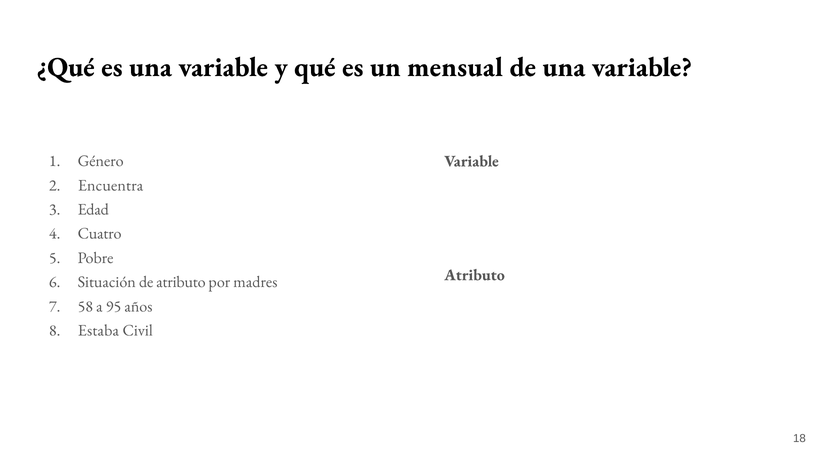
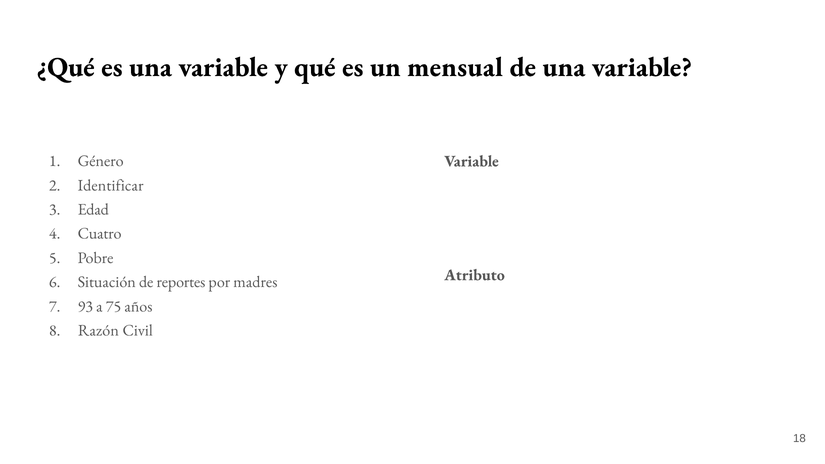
Encuentra: Encuentra -> Identificar
de atributo: atributo -> reportes
58: 58 -> 93
95: 95 -> 75
Estaba: Estaba -> Razón
